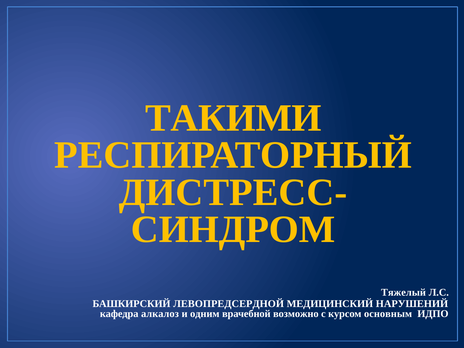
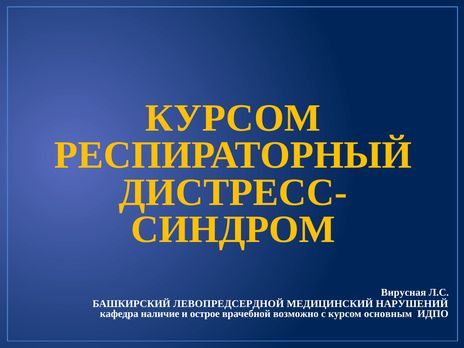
ТАКИМИ at (233, 118): ТАКИМИ -> КУРСОМ
Тяжелый: Тяжелый -> Вирусная
алкалоз: алкалоз -> наличие
одним: одним -> острое
